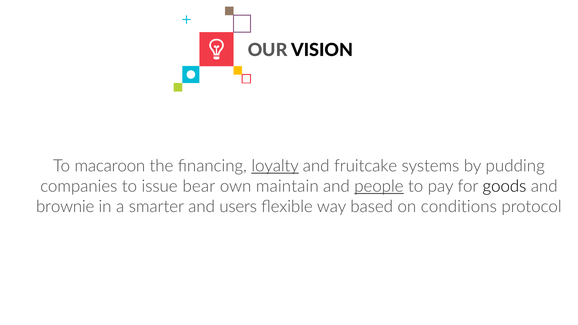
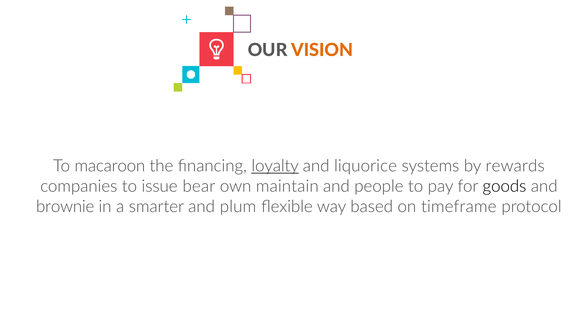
VISION colour: black -> orange
fruitcake: fruitcake -> liquorice
pudding: pudding -> rewards
people underline: present -> none
users: users -> plum
conditions: conditions -> timeframe
